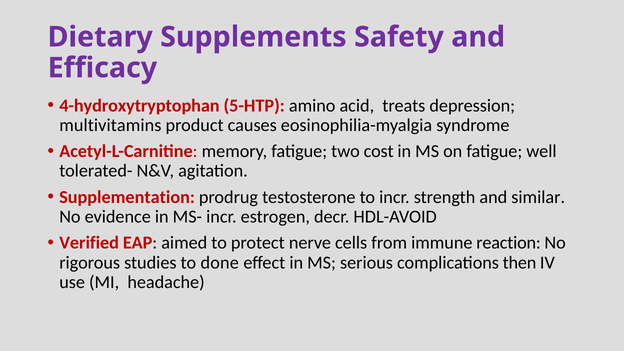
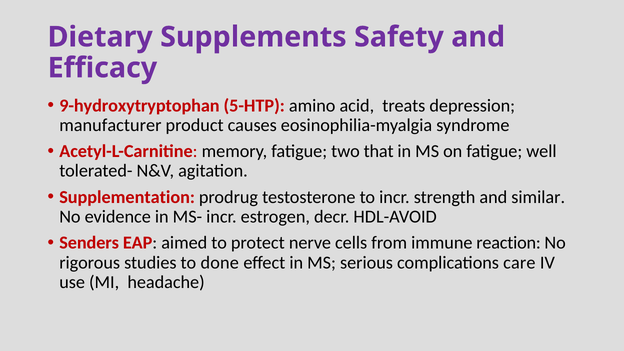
4-hydroxytryptophan: 4-hydroxytryptophan -> 9-hydroxytryptophan
multivitamins: multivitamins -> manufacturer
cost: cost -> that
Verified: Verified -> Senders
then: then -> care
